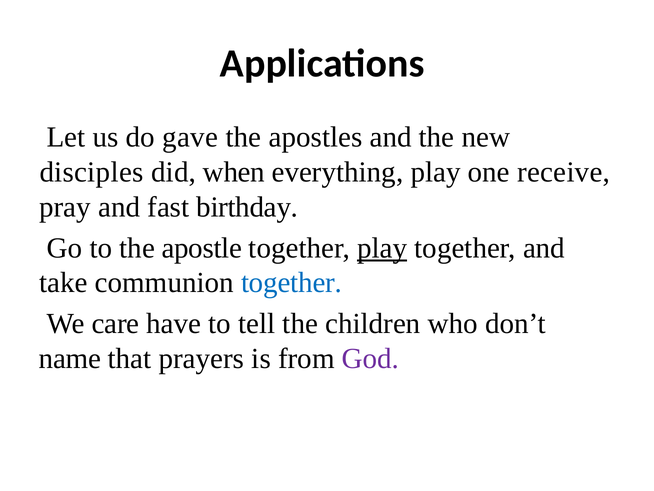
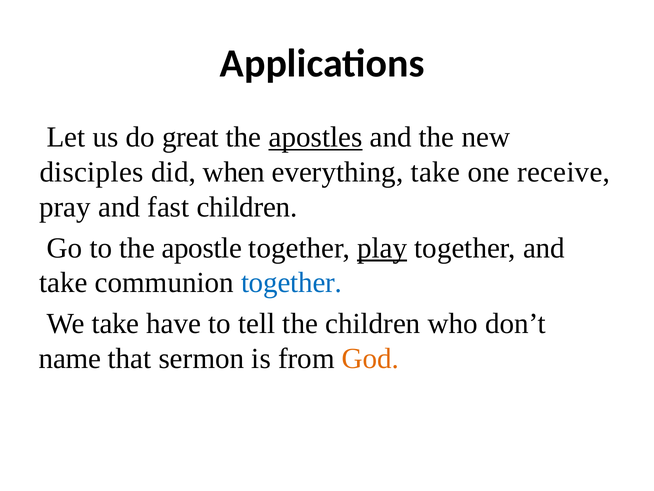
gave: gave -> great
apostles underline: none -> present
everything play: play -> take
fast birthday: birthday -> children
We care: care -> take
prayers: prayers -> sermon
God colour: purple -> orange
